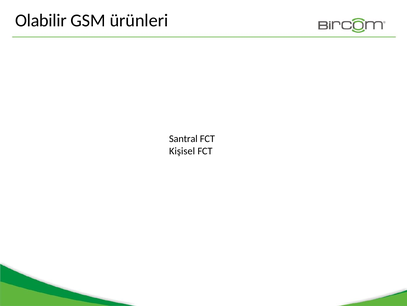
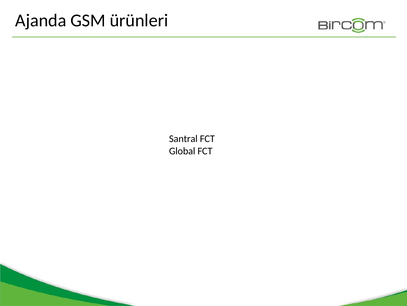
Olabilir: Olabilir -> Ajanda
Kişisel: Kişisel -> Global
